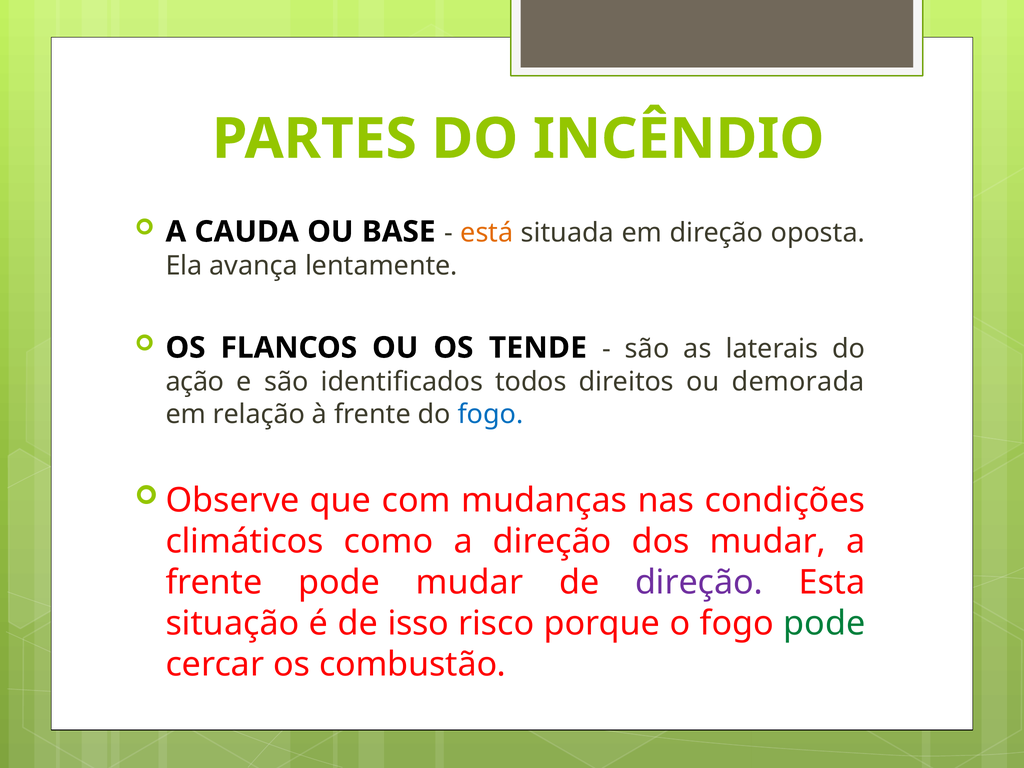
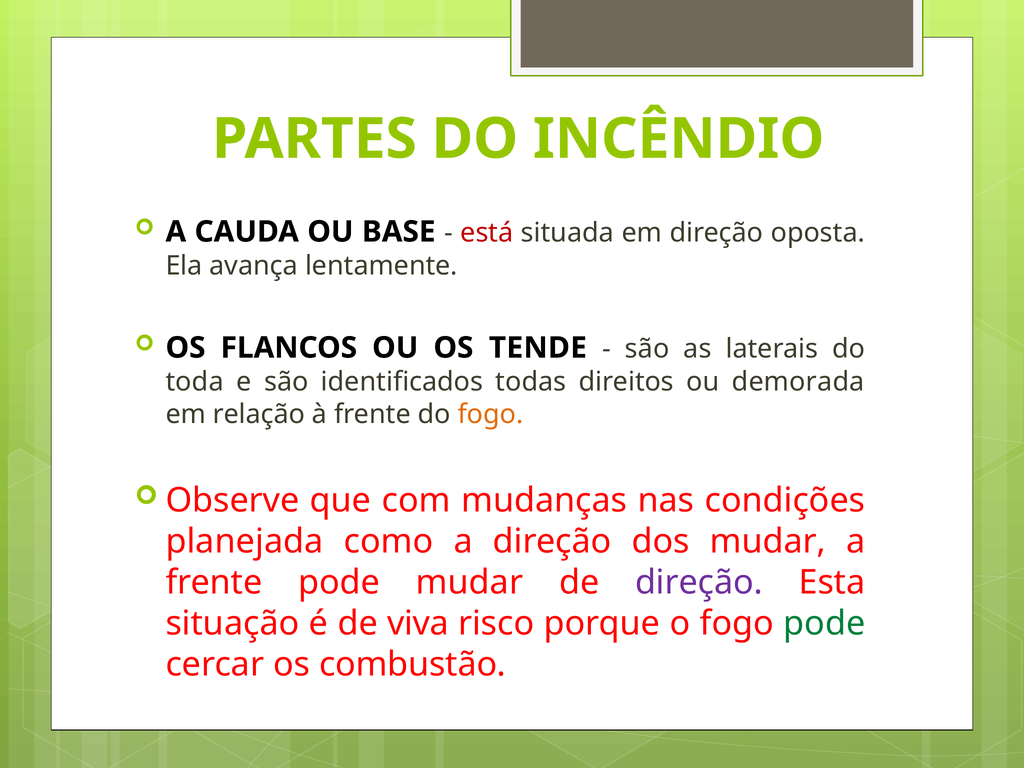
está colour: orange -> red
ação: ação -> toda
todos: todos -> todas
fogo at (490, 414) colour: blue -> orange
climáticos: climáticos -> planejada
isso: isso -> viva
